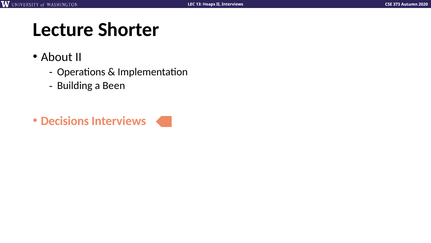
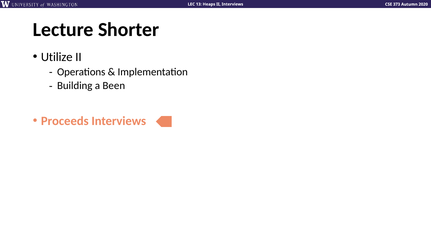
About: About -> Utilize
Decisions: Decisions -> Proceeds
